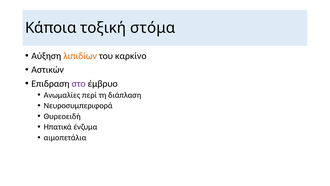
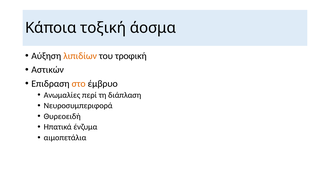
στόμα: στόμα -> άοσμα
καρκίνο: καρκίνο -> τροφική
στο colour: purple -> orange
